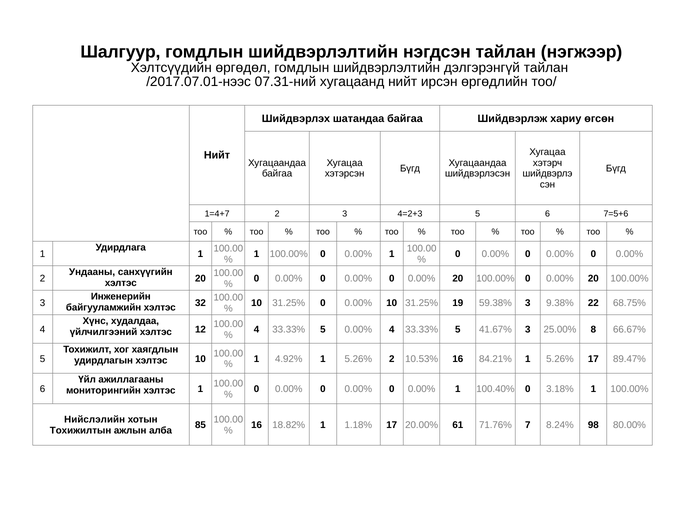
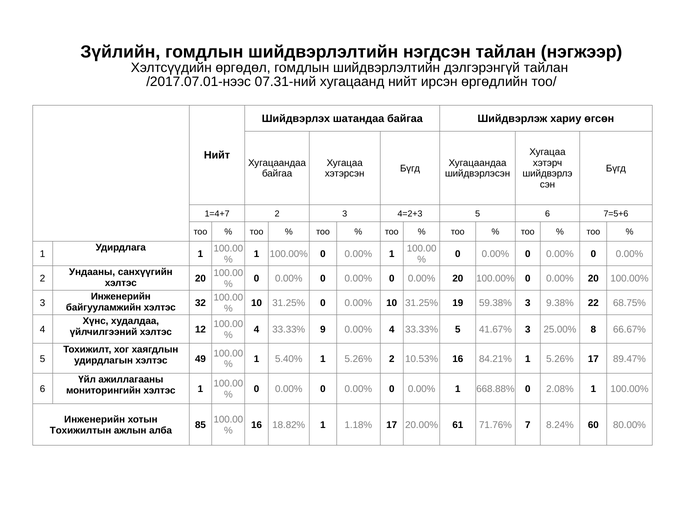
Шалгуур: Шалгуур -> Зүйлийн
5 at (323, 330): 5 -> 9
4.92%: 4.92% -> 5.40%
хэлтэс 10: 10 -> 49
100.40%: 100.40% -> 668.88%
3.18%: 3.18% -> 2.08%
Нийслэлийн at (95, 419): Нийслэлийн -> Инженерийн
98: 98 -> 60
